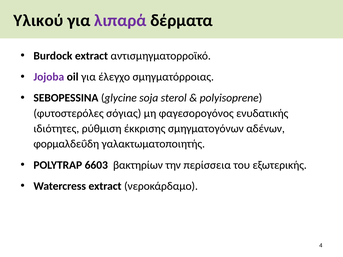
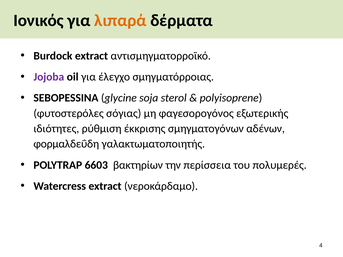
Υλικού: Υλικού -> Ιονικός
λιπαρά colour: purple -> orange
ενυδατικής: ενυδατικής -> εξωτερικής
εξωτερικής: εξωτερικής -> πολυμερές
